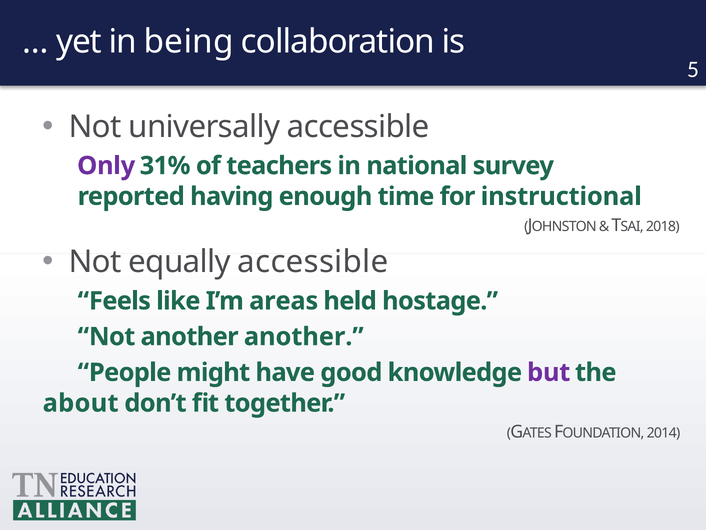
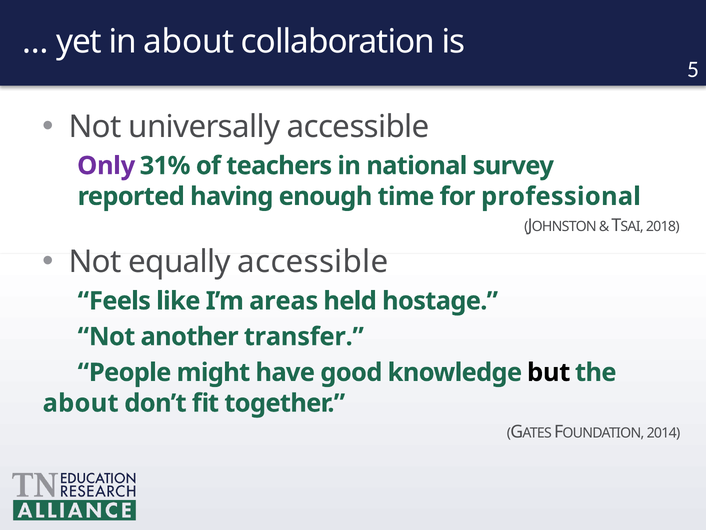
in being: being -> about
instructional: instructional -> professional
another another: another -> transfer
but colour: purple -> black
